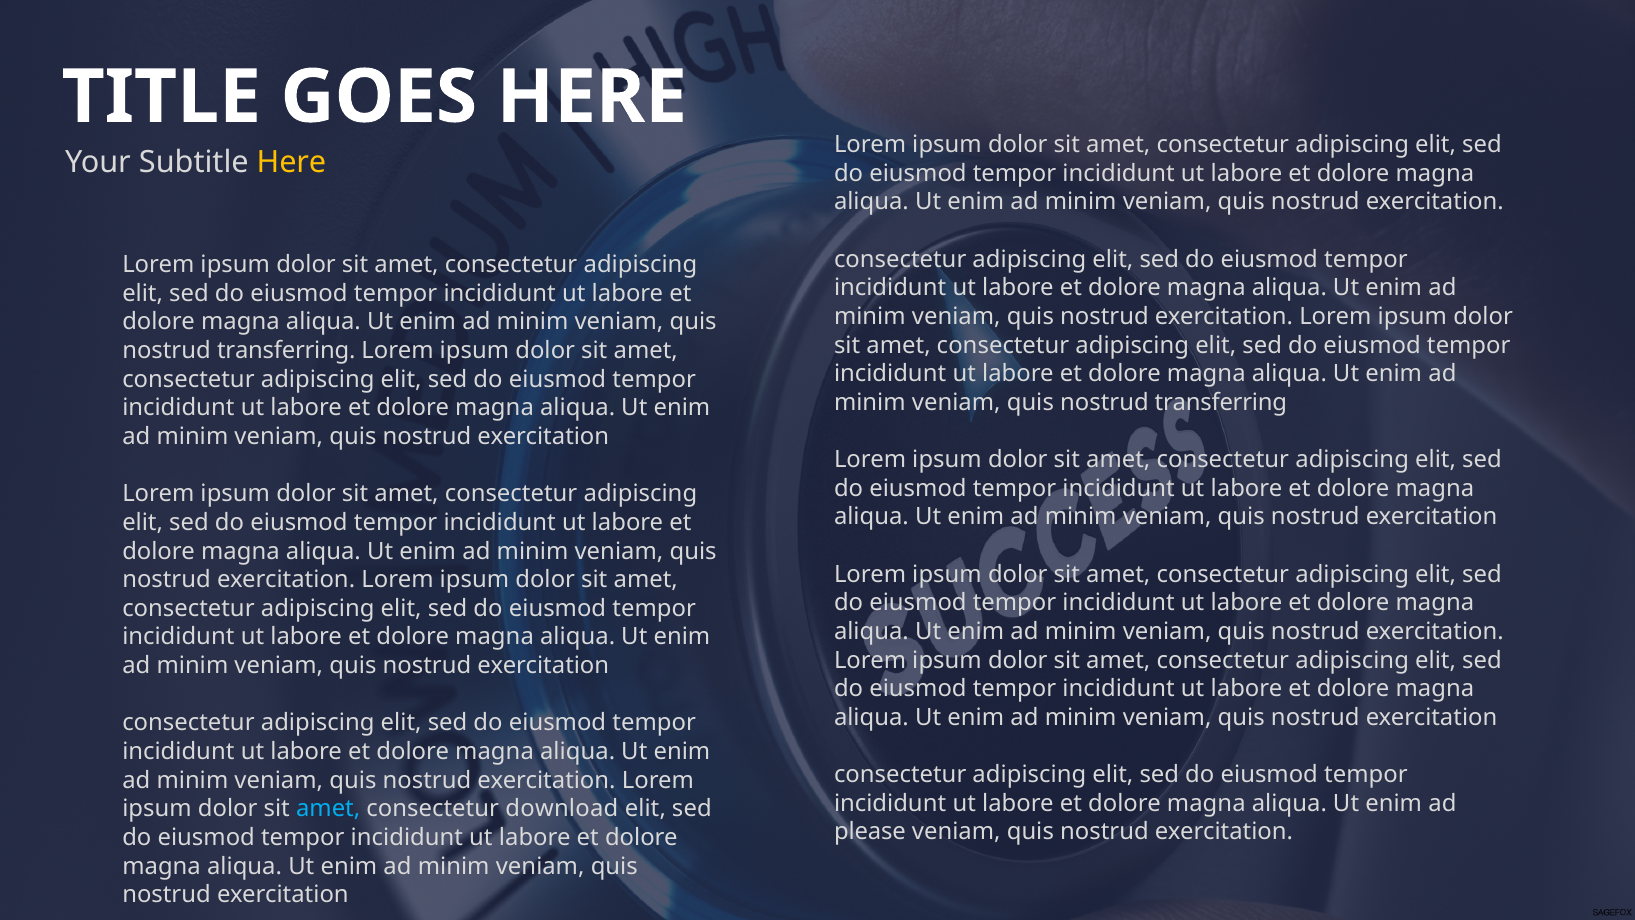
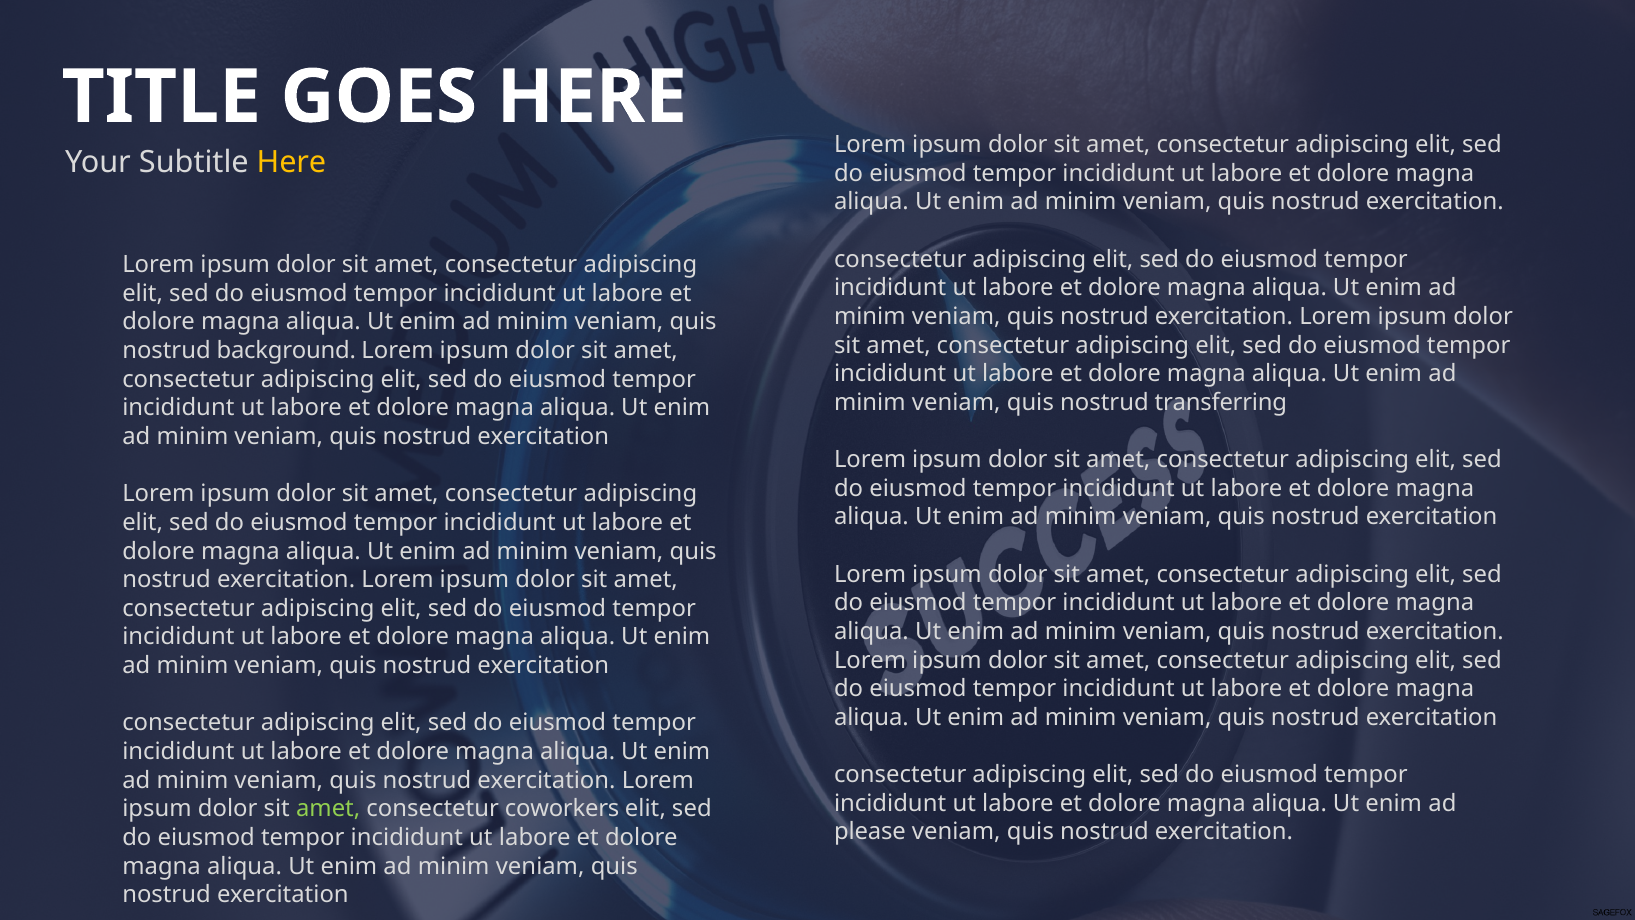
transferring at (286, 351): transferring -> background
amet at (328, 809) colour: light blue -> light green
download: download -> coworkers
